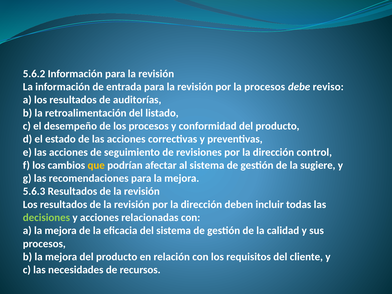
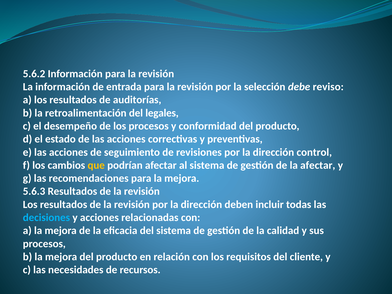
la procesos: procesos -> selección
listado: listado -> legales
la sugiere: sugiere -> afectar
decisiones colour: light green -> light blue
